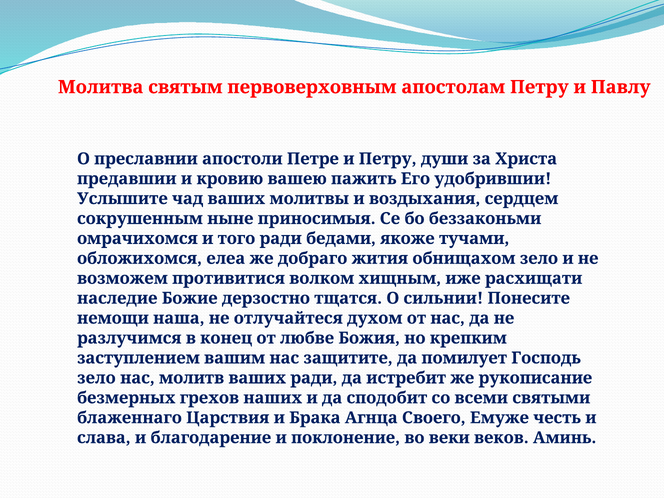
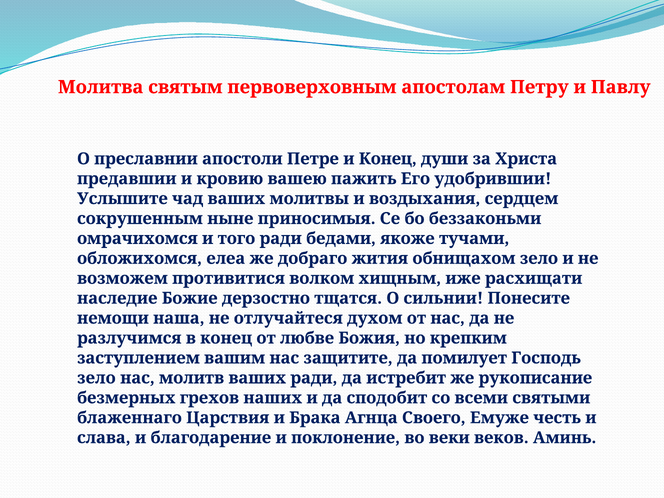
и Петру: Петру -> Конец
